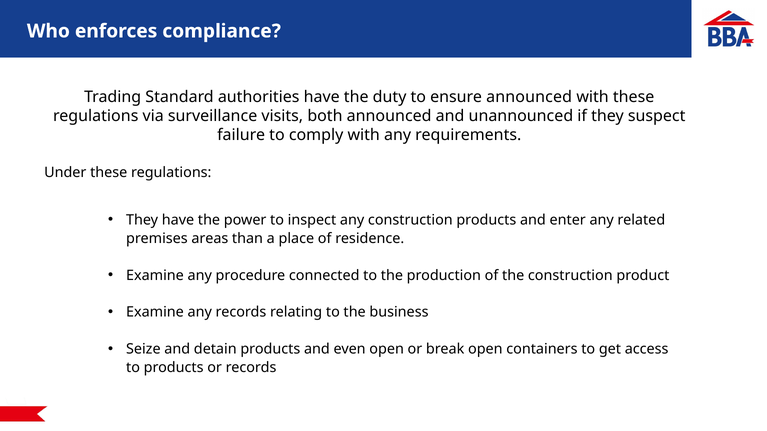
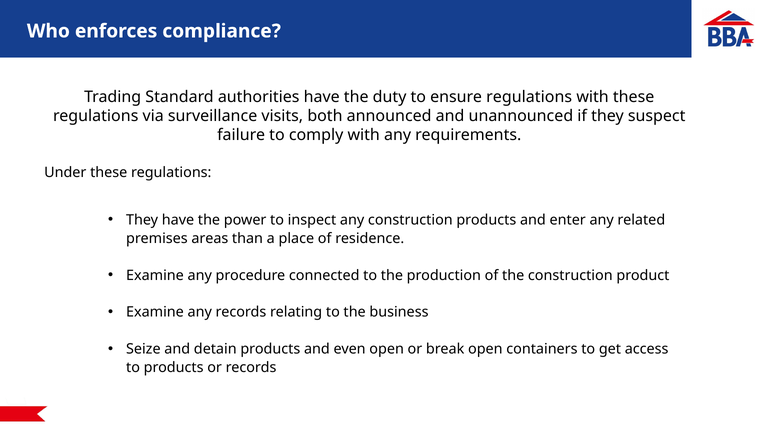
ensure announced: announced -> regulations
